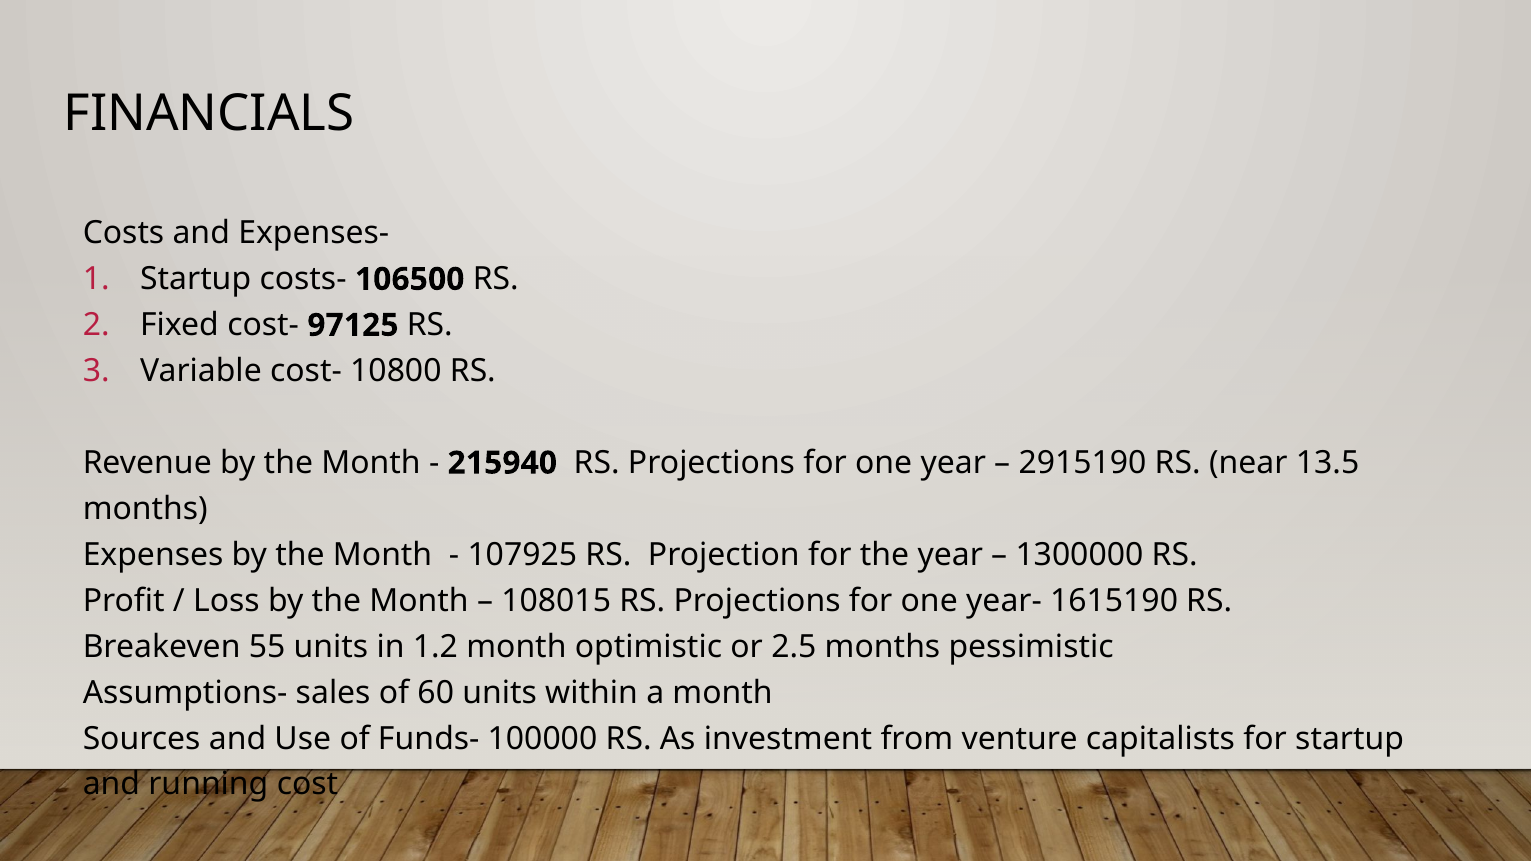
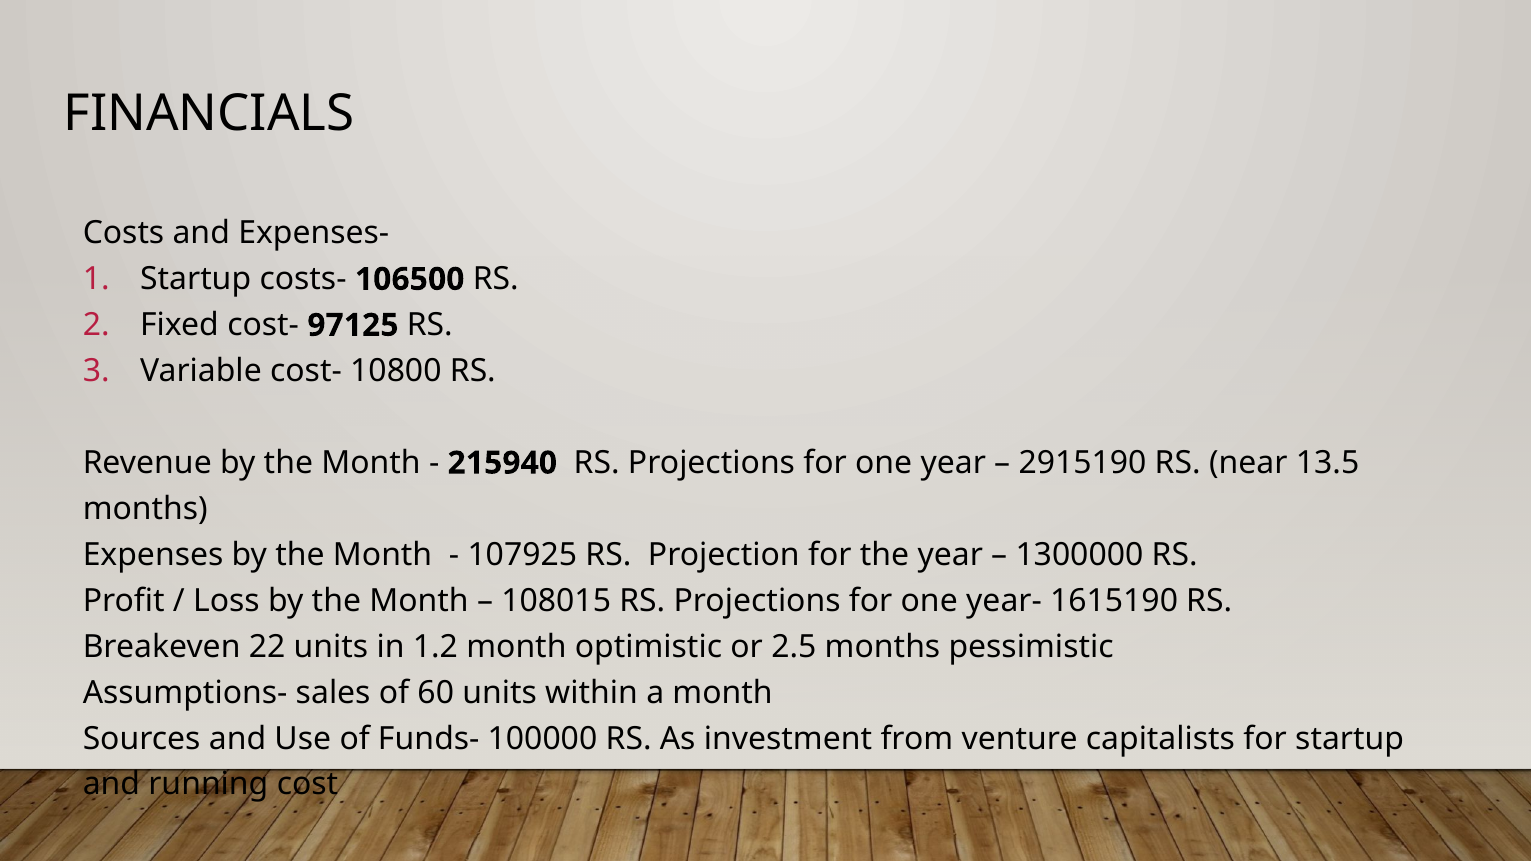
55: 55 -> 22
